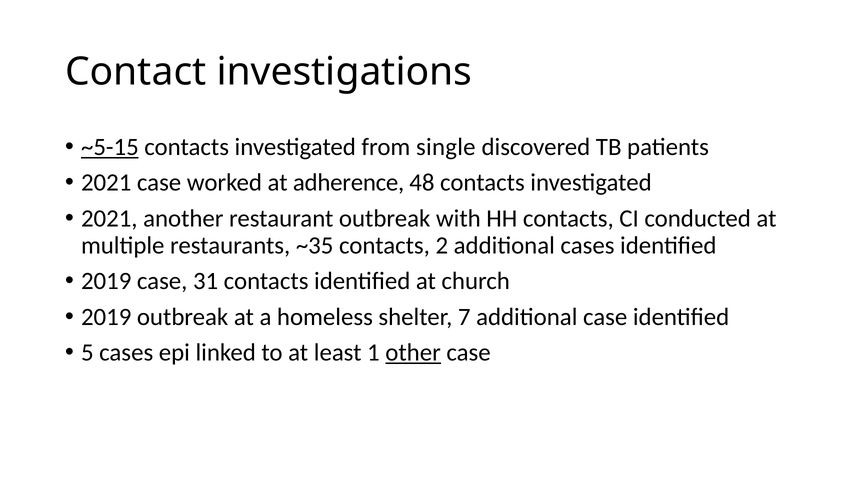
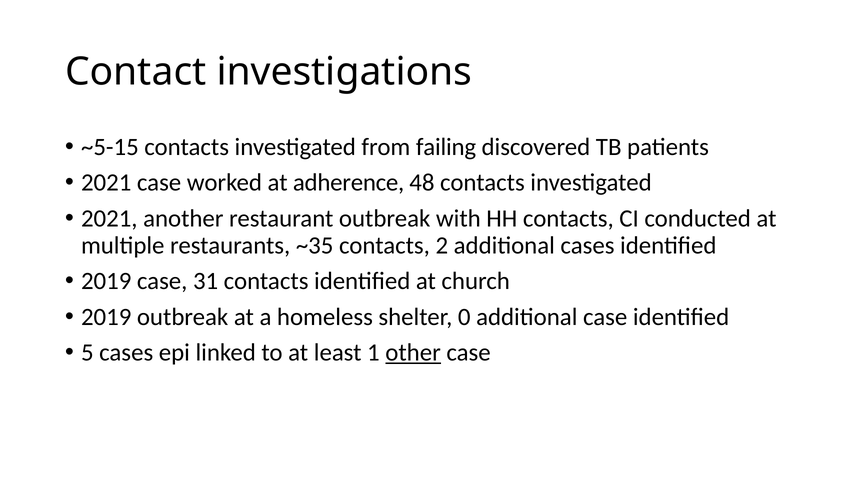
~5-15 underline: present -> none
single: single -> failing
7: 7 -> 0
